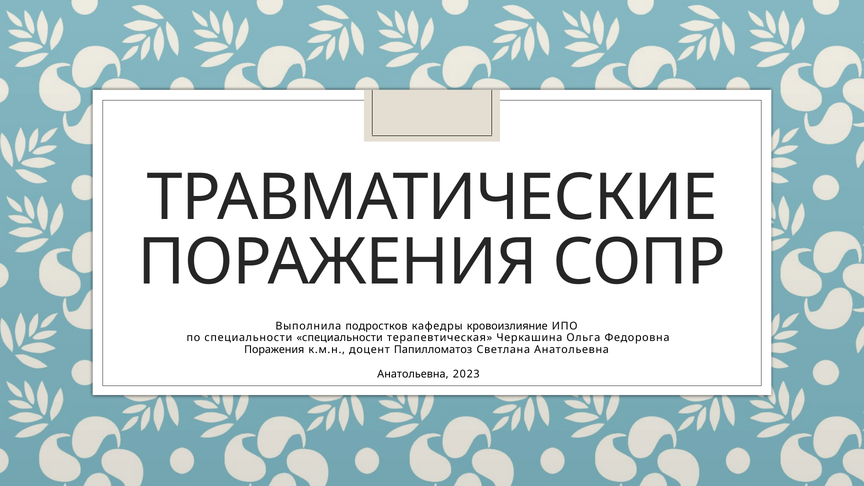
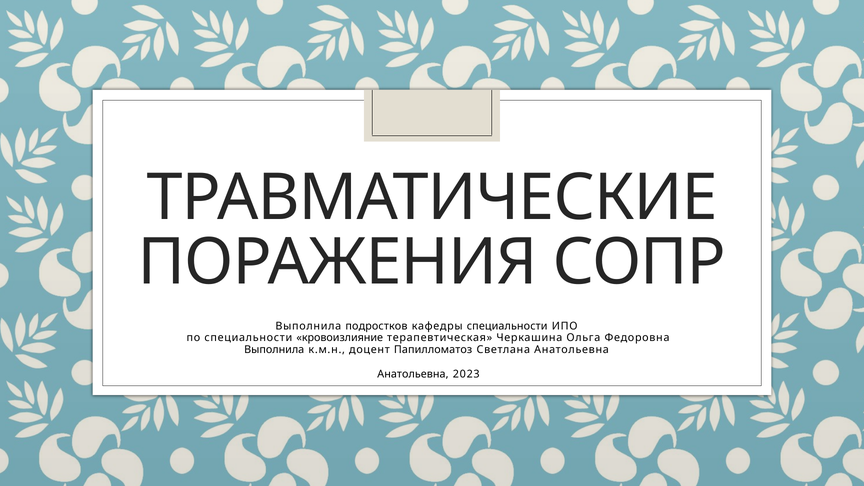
кафедры кровоизлияние: кровоизлияние -> специальности
специальности специальности: специальности -> кровоизлияние
Поражения at (274, 349): Поражения -> Выполнила
